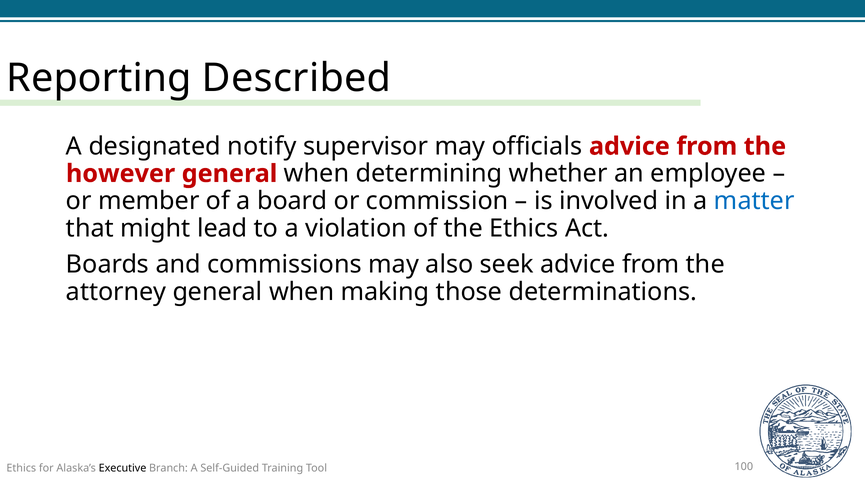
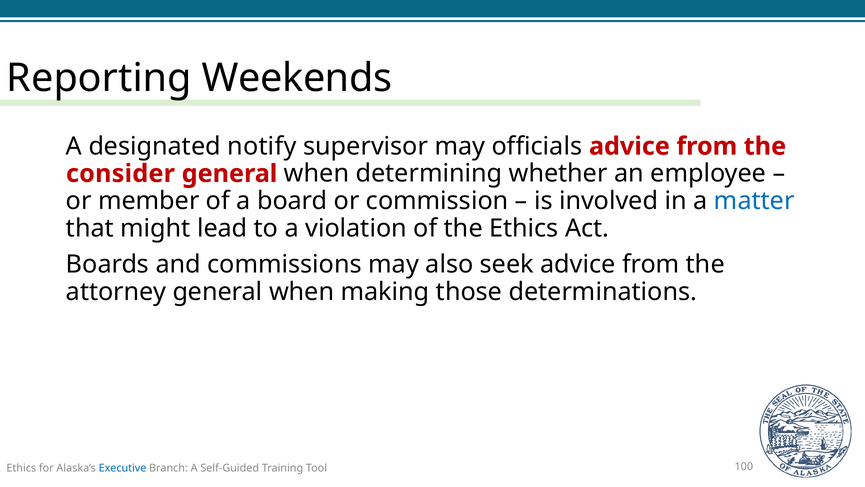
Described: Described -> Weekends
however: however -> consider
Executive colour: black -> blue
